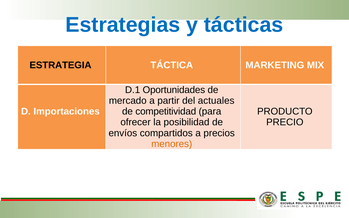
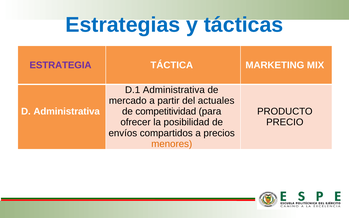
ESTRATEGIA colour: black -> purple
D.1 Oportunidades: Oportunidades -> Administrativa
D Importaciones: Importaciones -> Administrativa
